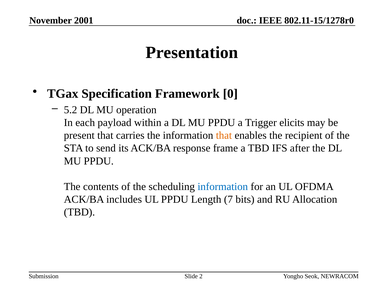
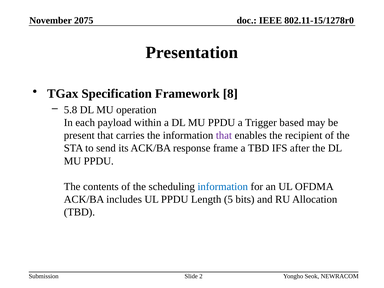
2001: 2001 -> 2075
0: 0 -> 8
5.2: 5.2 -> 5.8
elicits: elicits -> based
that at (224, 135) colour: orange -> purple
7: 7 -> 5
